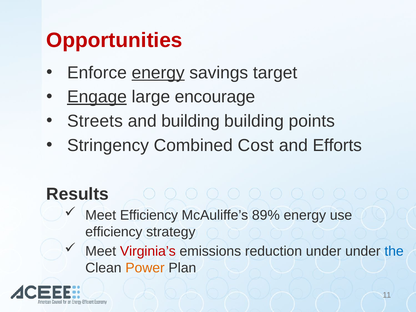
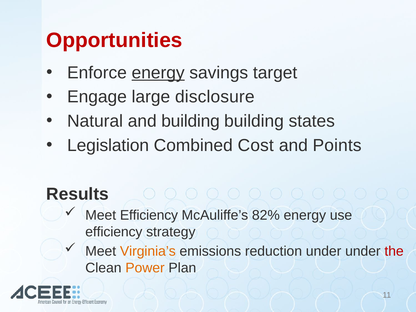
Engage underline: present -> none
encourage: encourage -> disclosure
Streets: Streets -> Natural
points: points -> states
Stringency: Stringency -> Legislation
Efforts: Efforts -> Points
89%: 89% -> 82%
Virginia’s colour: red -> orange
the colour: blue -> red
